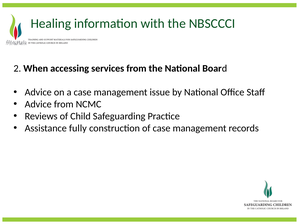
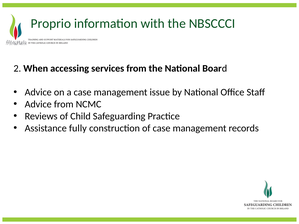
Healing: Healing -> Proprio
